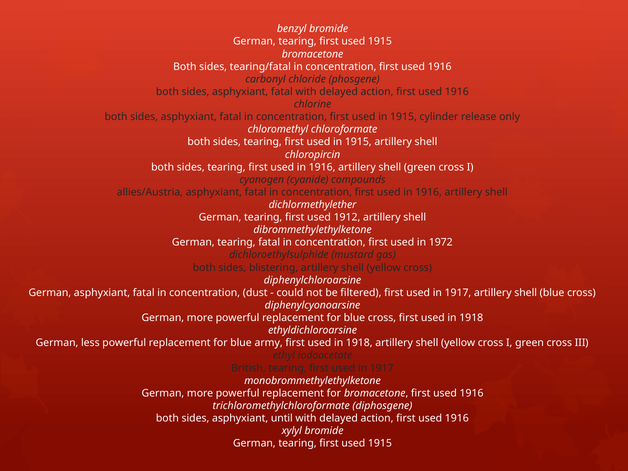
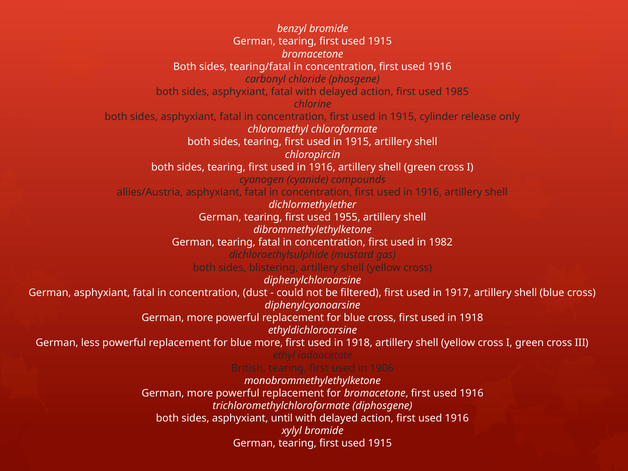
1916 at (457, 92): 1916 -> 1985
1912: 1912 -> 1955
1972: 1972 -> 1982
blue army: army -> more
1917 at (382, 368): 1917 -> 1906
